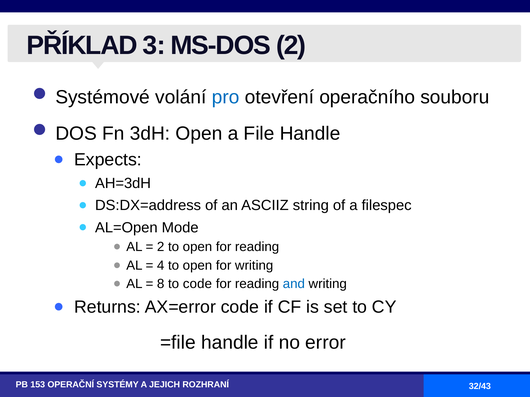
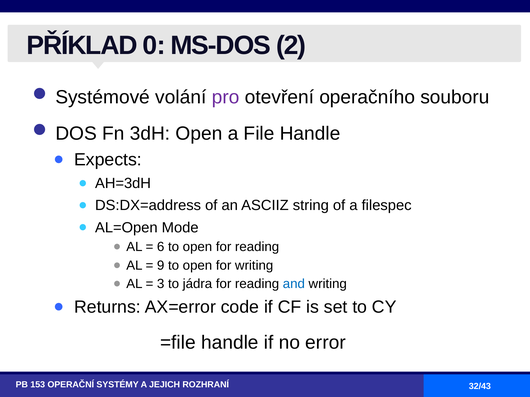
3: 3 -> 0
pro colour: blue -> purple
2 at (161, 247): 2 -> 6
4: 4 -> 9
8: 8 -> 3
to code: code -> jádra
